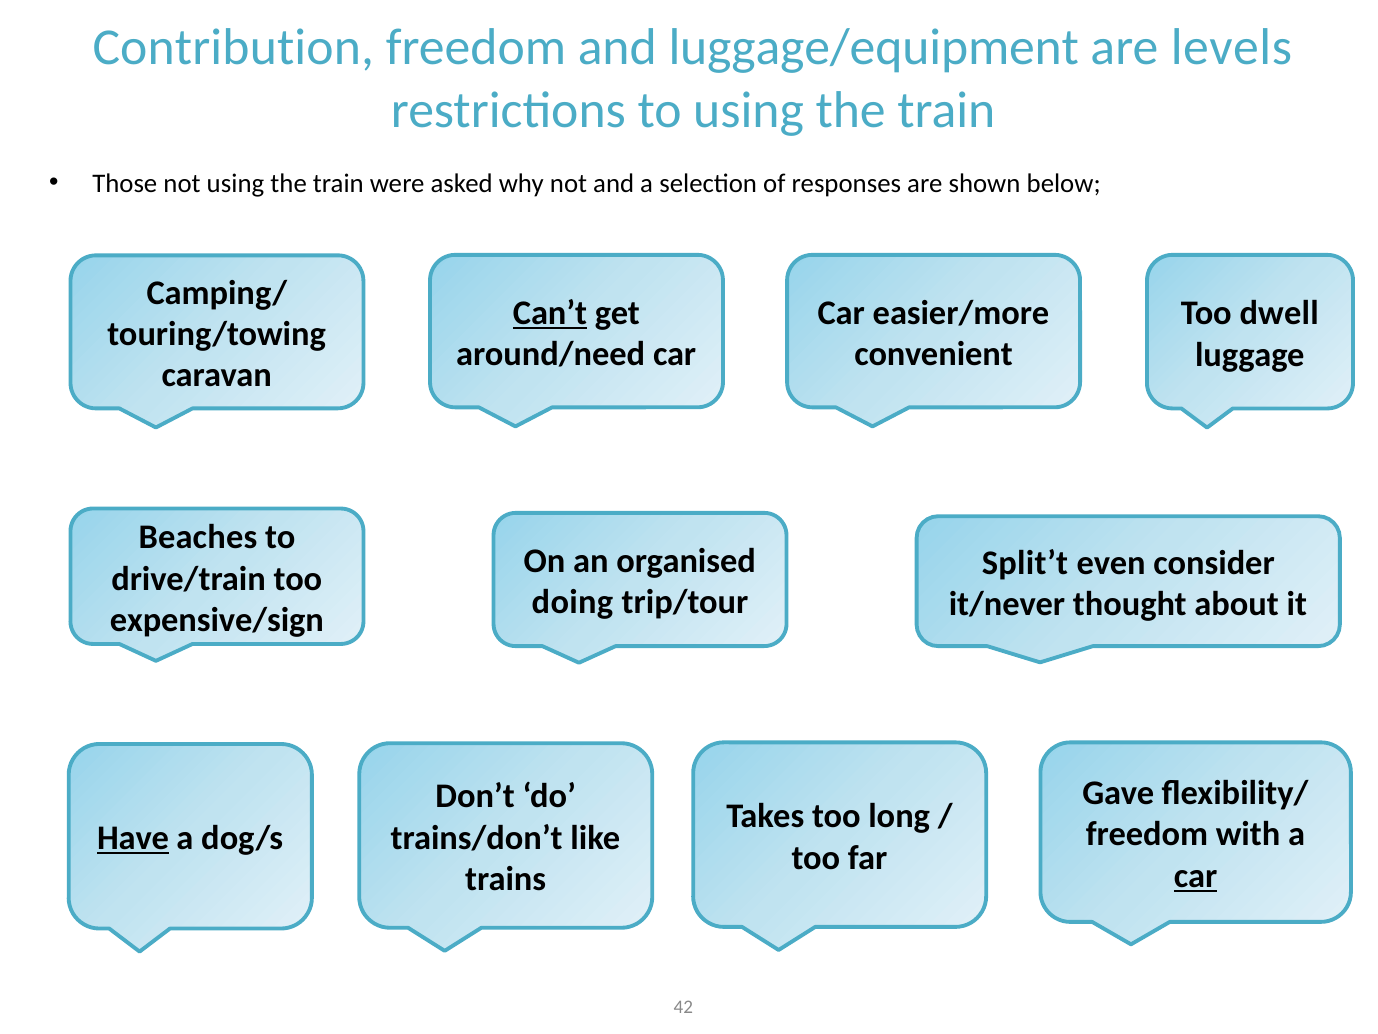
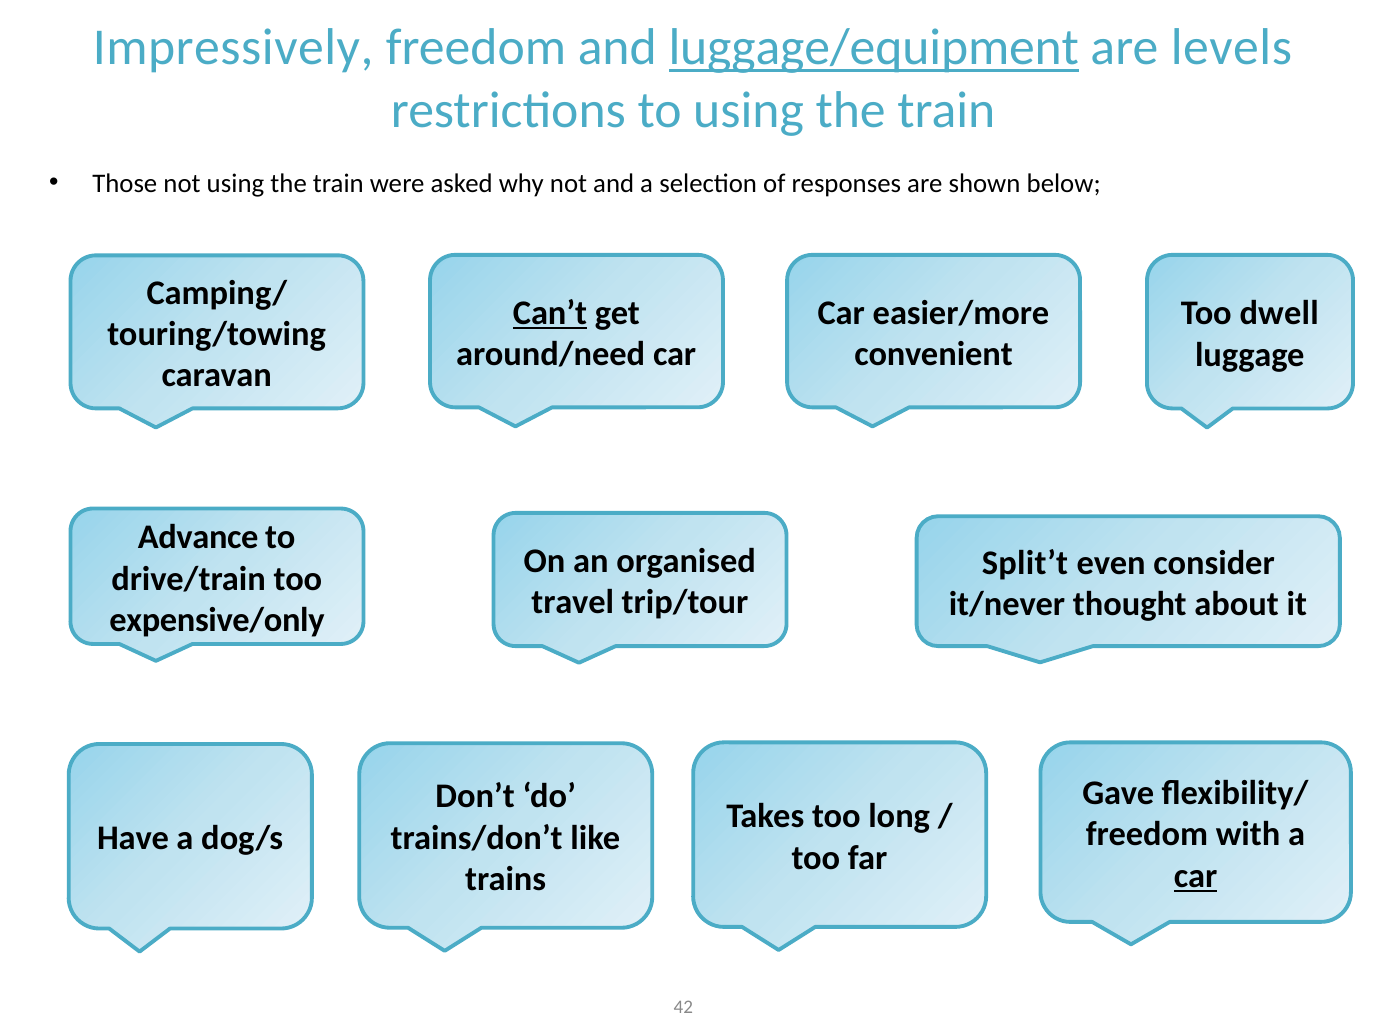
Contribution: Contribution -> Impressively
luggage/equipment underline: none -> present
Beaches: Beaches -> Advance
doing: doing -> travel
expensive/sign: expensive/sign -> expensive/only
Have underline: present -> none
